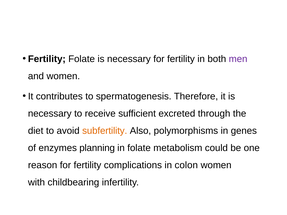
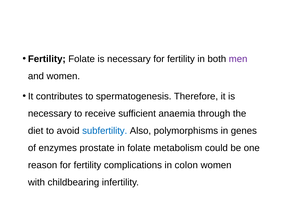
excreted: excreted -> anaemia
subfertility colour: orange -> blue
planning: planning -> prostate
